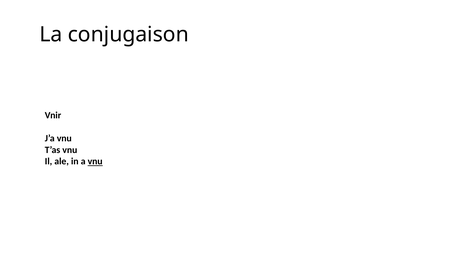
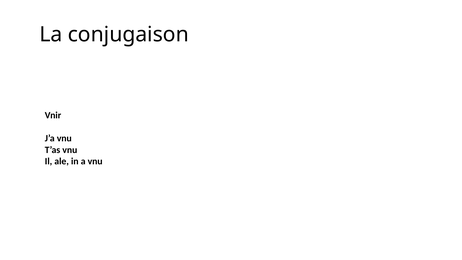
vnu at (95, 161) underline: present -> none
